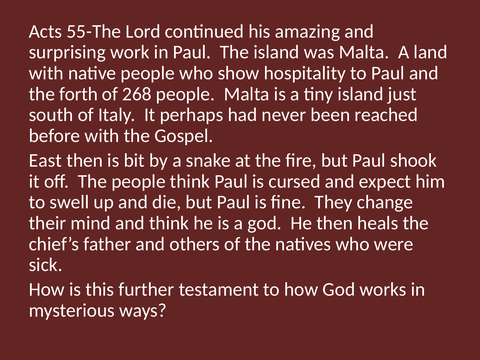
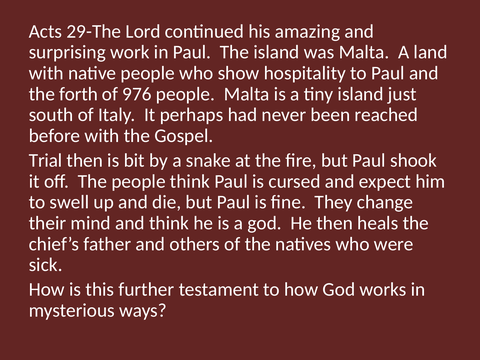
55-The: 55-The -> 29-The
268: 268 -> 976
East: East -> Trial
